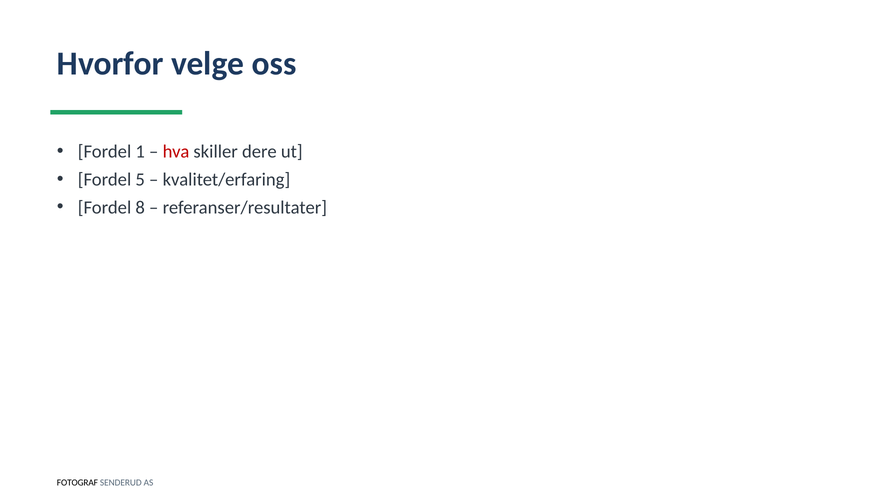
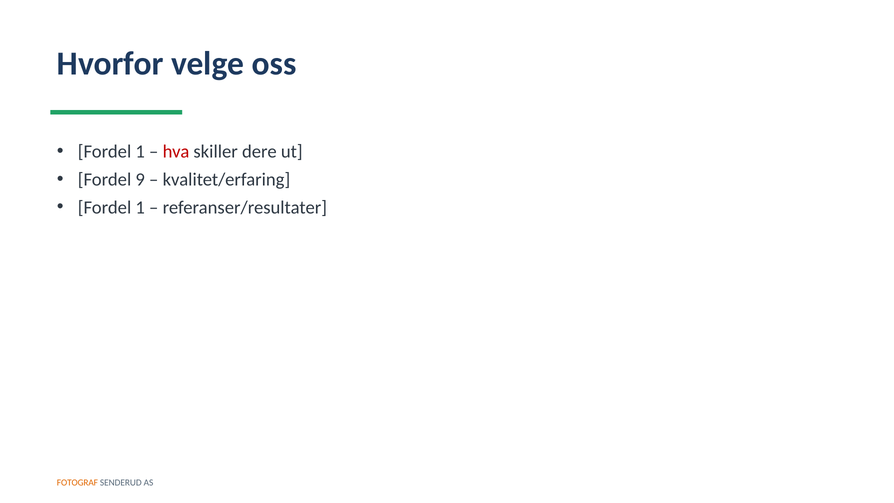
5: 5 -> 9
8 at (140, 207): 8 -> 1
FOTOGRAF colour: black -> orange
